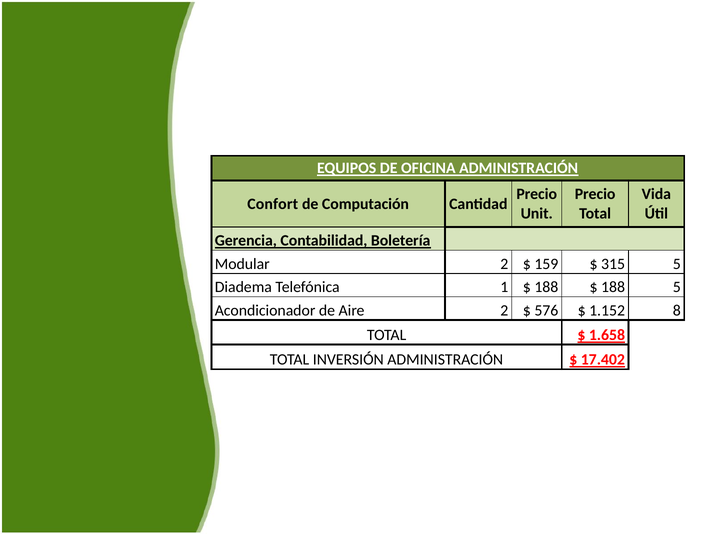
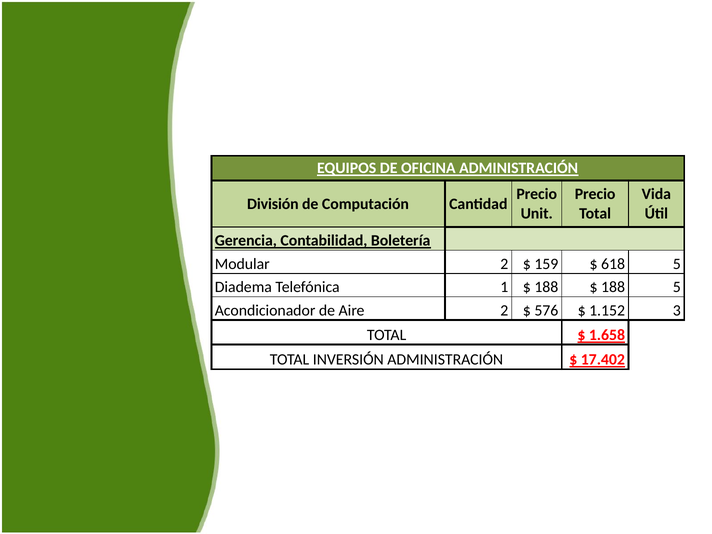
Confort: Confort -> División
315: 315 -> 618
8: 8 -> 3
